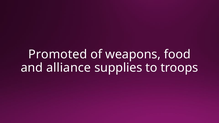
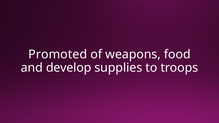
alliance: alliance -> develop
